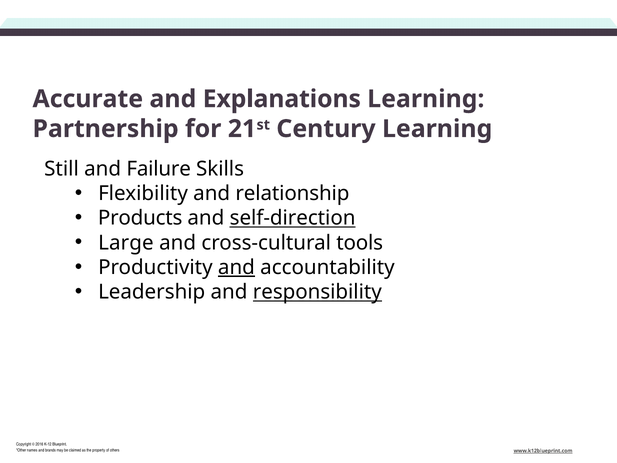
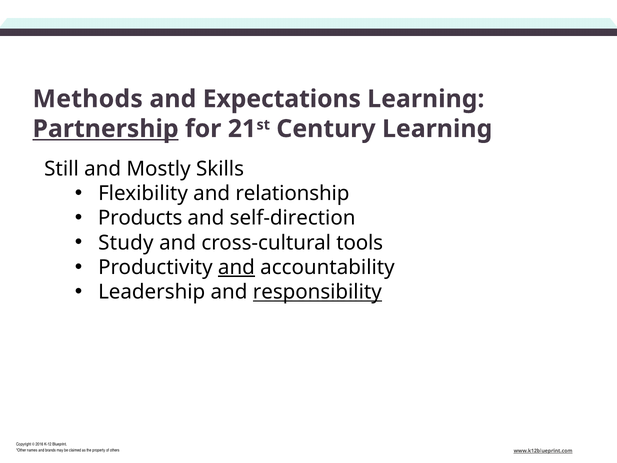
Accurate: Accurate -> Methods
Explanations: Explanations -> Expectations
Partnership underline: none -> present
Failure: Failure -> Mostly
self-direction underline: present -> none
Large: Large -> Study
